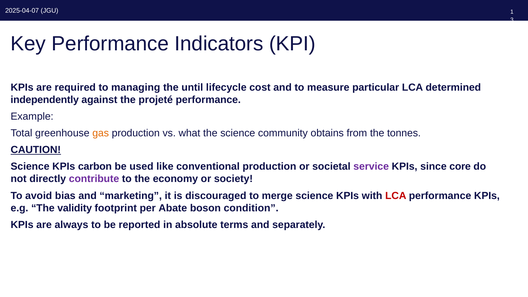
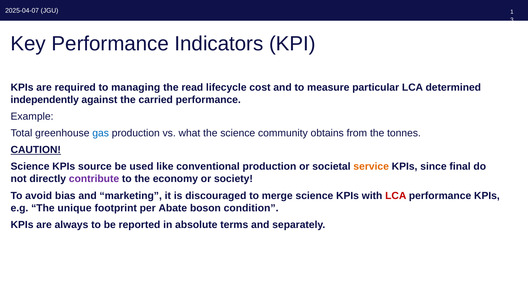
until: until -> read
projeté: projeté -> carried
gas colour: orange -> blue
carbon: carbon -> source
service colour: purple -> orange
core: core -> final
validity: validity -> unique
